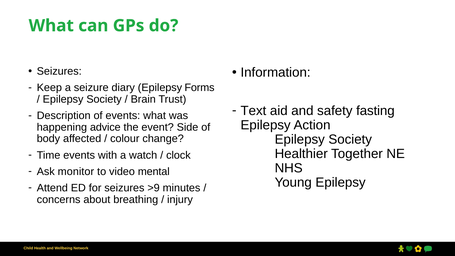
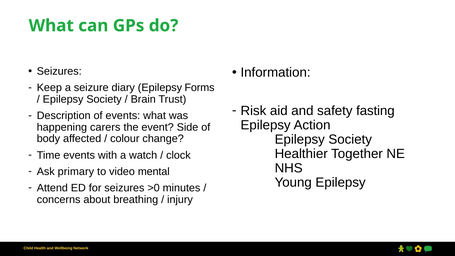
Text: Text -> Risk
advice: advice -> carers
monitor: monitor -> primary
>9: >9 -> >0
